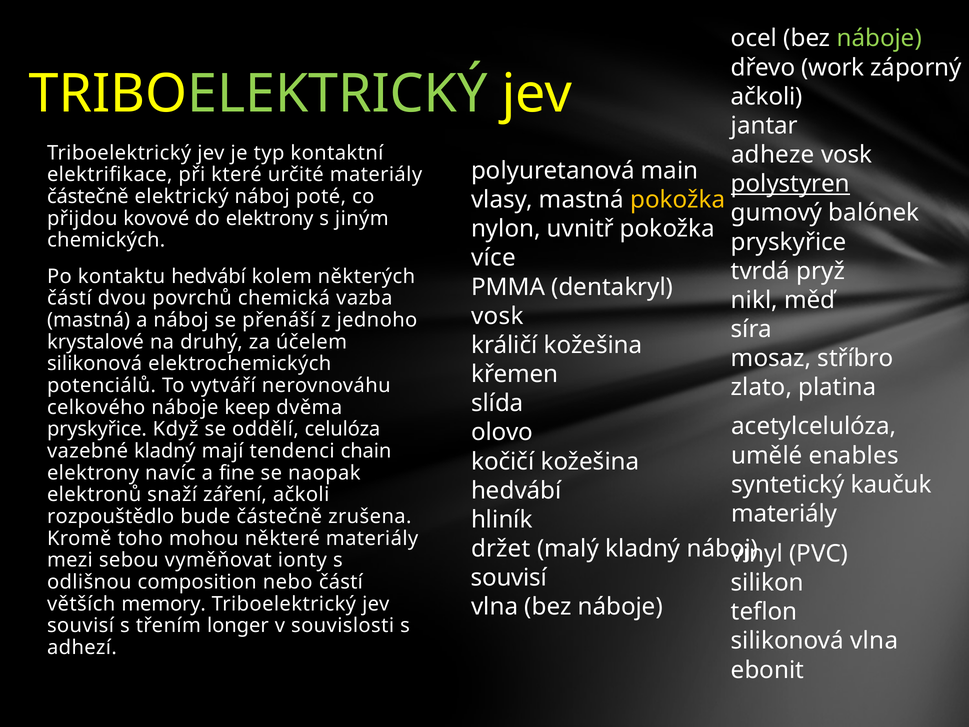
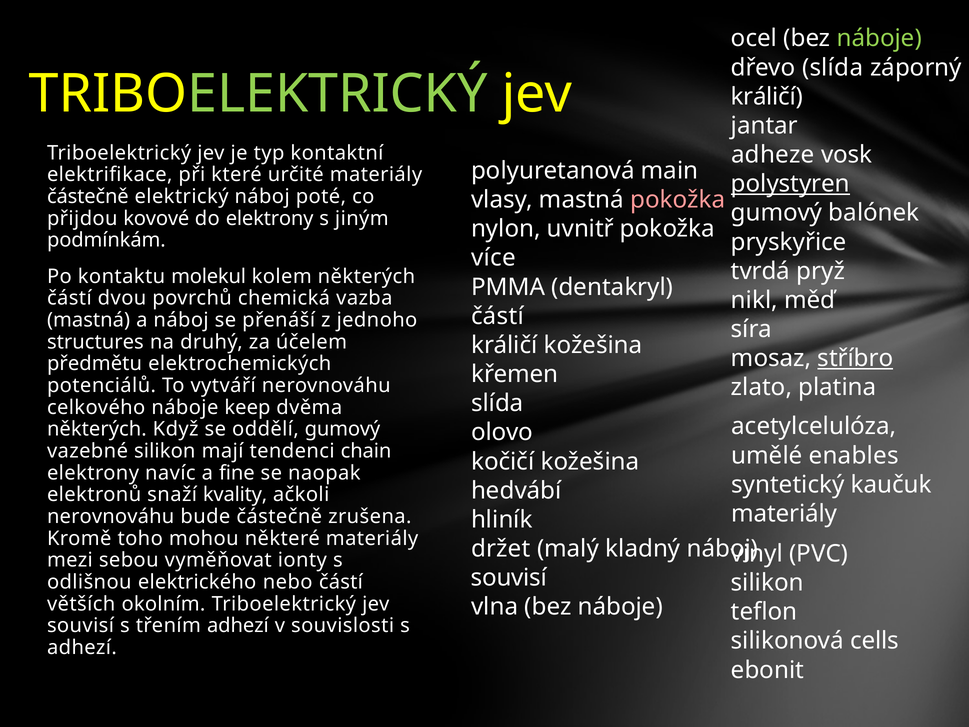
dřevo work: work -> slída
ačkoli at (767, 97): ačkoli -> králičí
pokožka at (678, 200) colour: yellow -> pink
chemických: chemických -> podmínkám
kontaktu hedvábí: hedvábí -> molekul
vosk at (497, 316): vosk -> částí
krystalové: krystalové -> structures
stříbro underline: none -> present
silikonová at (95, 364): silikonová -> předmětu
pryskyřice at (97, 429): pryskyřice -> některých
oddělí celulóza: celulóza -> gumový
vazebné kladný: kladný -> silikon
záření: záření -> kvality
rozpouštědlo at (111, 516): rozpouštědlo -> nerovnováhu
composition: composition -> elektrického
memory: memory -> okolním
třením longer: longer -> adhezí
silikonová vlna: vlna -> cells
